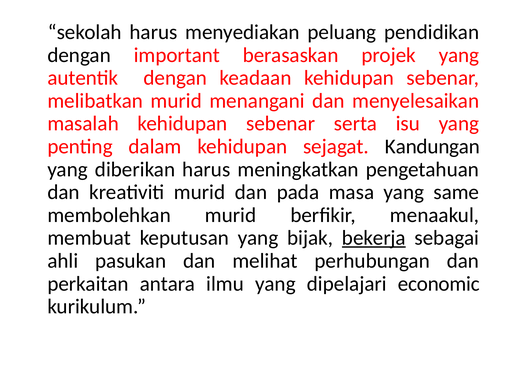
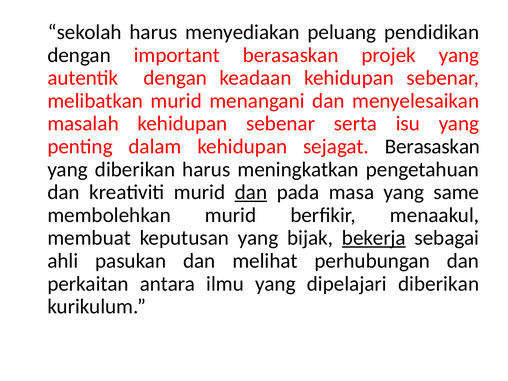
sejagat Kandungan: Kandungan -> Berasaskan
dan at (251, 192) underline: none -> present
dipelajari economic: economic -> diberikan
